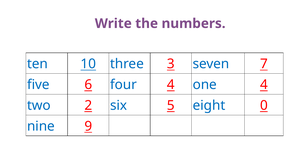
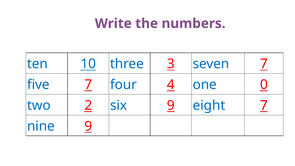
five 6: 6 -> 7
one 4: 4 -> 0
six 5: 5 -> 9
eight 0: 0 -> 7
